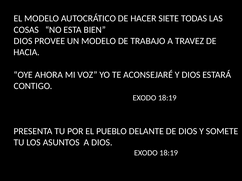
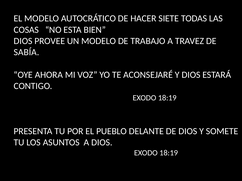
HACIA: HACIA -> SABÍA
